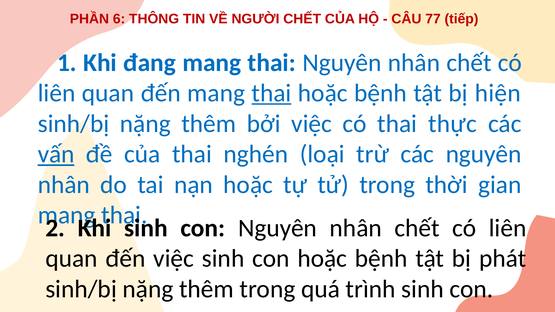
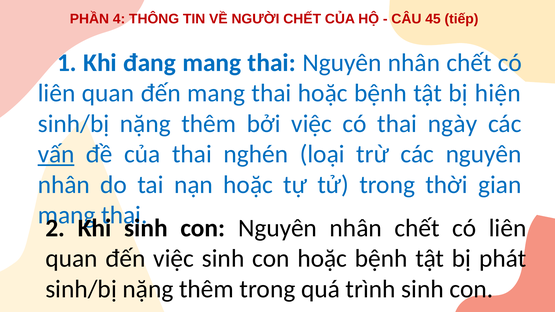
6: 6 -> 4
77: 77 -> 45
thai at (271, 93) underline: present -> none
thực: thực -> ngày
